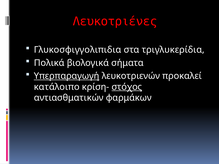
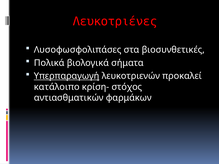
Γλυκοσφιγγολιπιδια: Γλυκοσφιγγολιπιδια -> Λυσοφωσφολιπάσες
τριγλυκερίδια: τριγλυκερίδια -> βιοσυνθετικές
στόχος underline: present -> none
